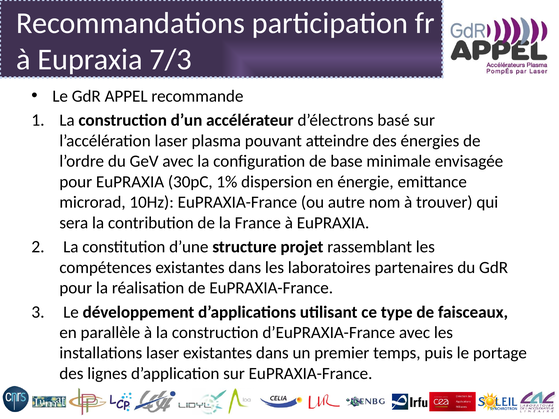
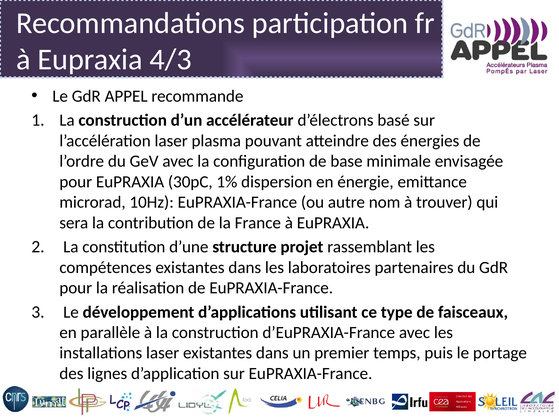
7/3: 7/3 -> 4/3
